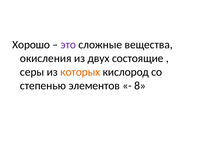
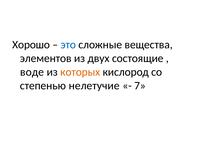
это colour: purple -> blue
окисления: окисления -> элементов
серы: серы -> воде
элементов: элементов -> нелетучие
8: 8 -> 7
